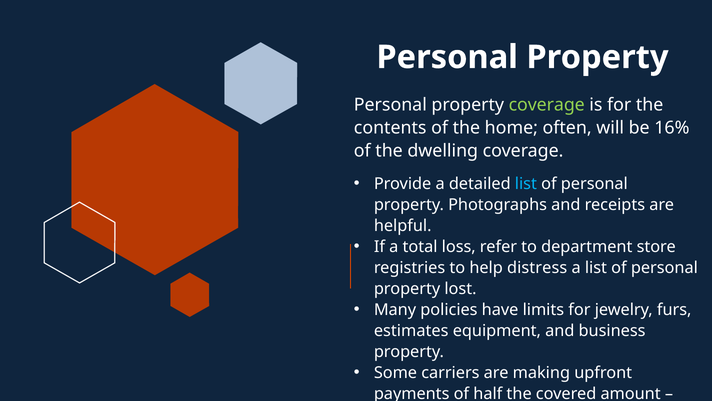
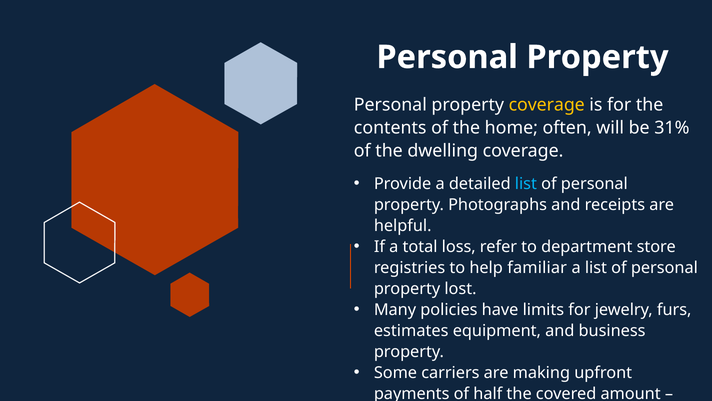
coverage at (547, 105) colour: light green -> yellow
16%: 16% -> 31%
distress: distress -> familiar
